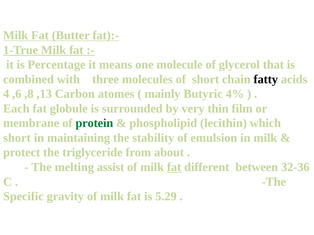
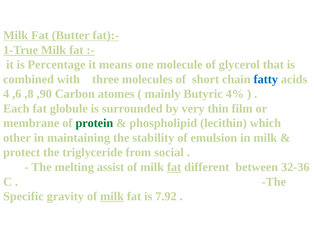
fatty colour: black -> blue
,13: ,13 -> ,90
short at (17, 138): short -> other
about: about -> social
milk at (112, 197) underline: none -> present
5.29: 5.29 -> 7.92
